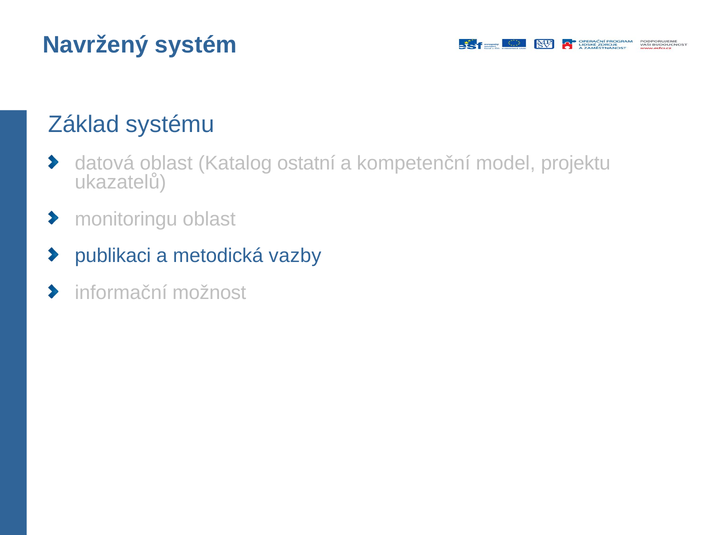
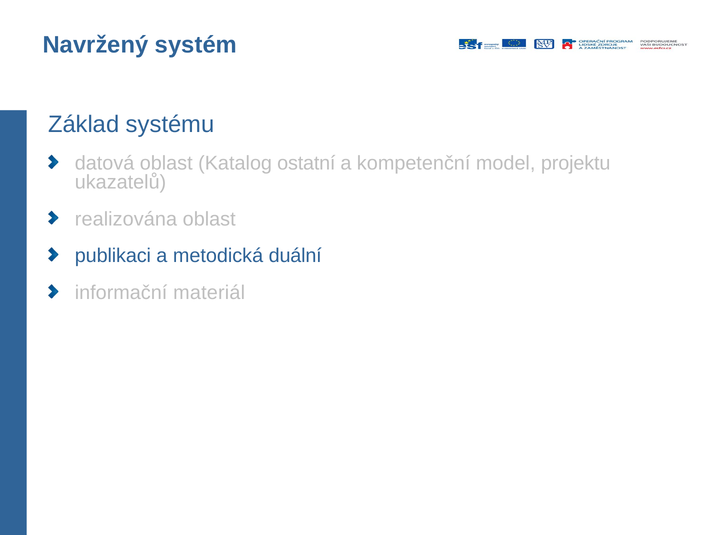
monitoringu: monitoringu -> realizována
vazby: vazby -> duální
možnost: možnost -> materiál
